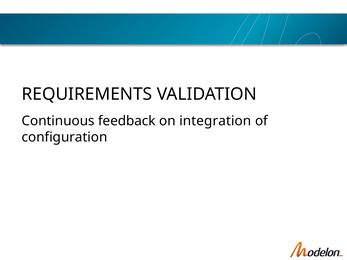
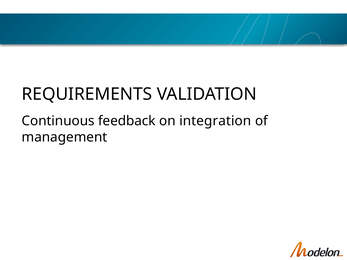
configuration: configuration -> management
